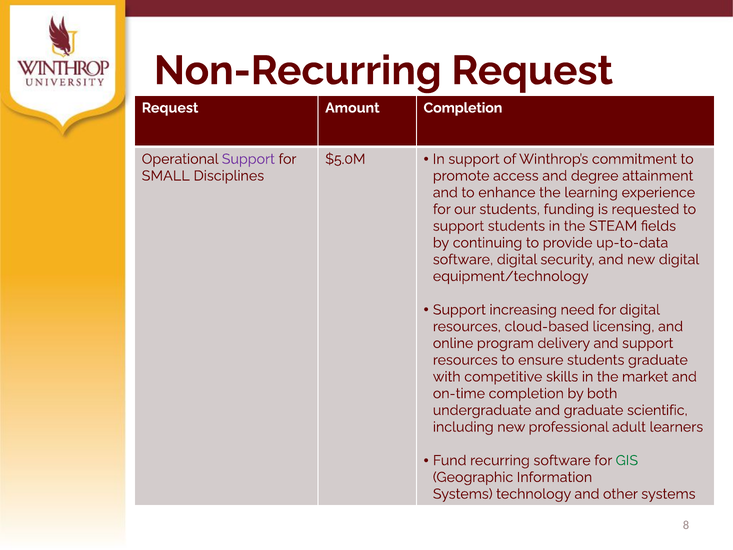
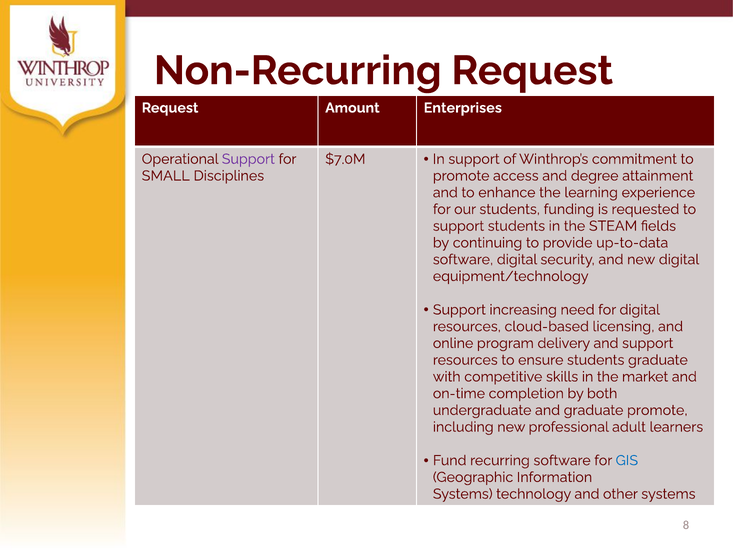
Amount Completion: Completion -> Enterprises
$5.0M: $5.0M -> $7.0M
graduate scientific: scientific -> promote
GIS colour: green -> blue
